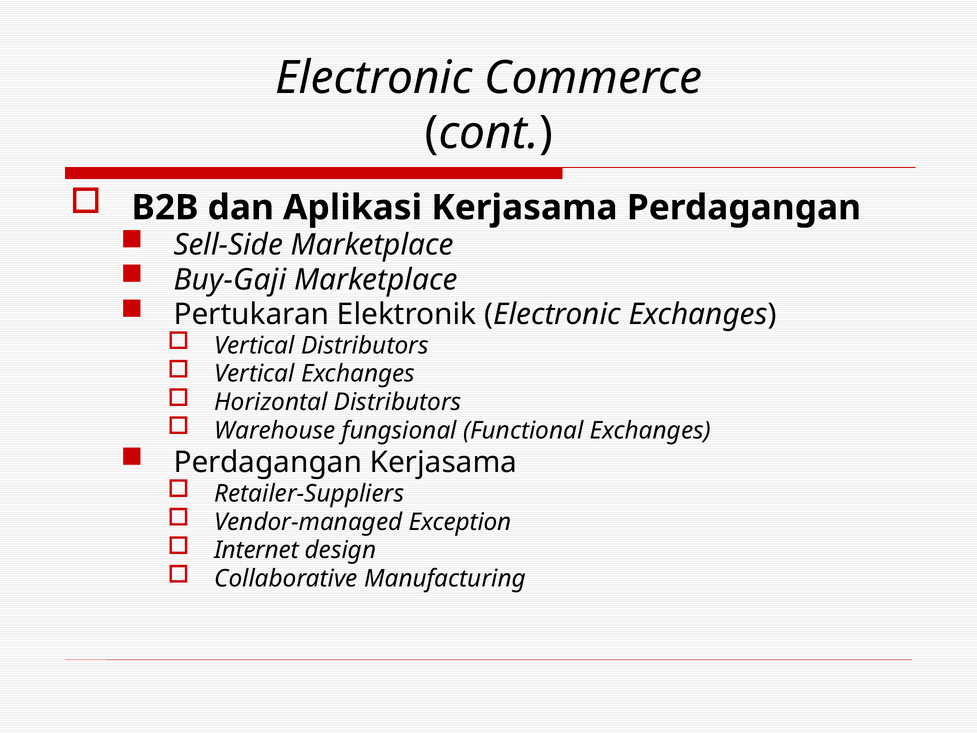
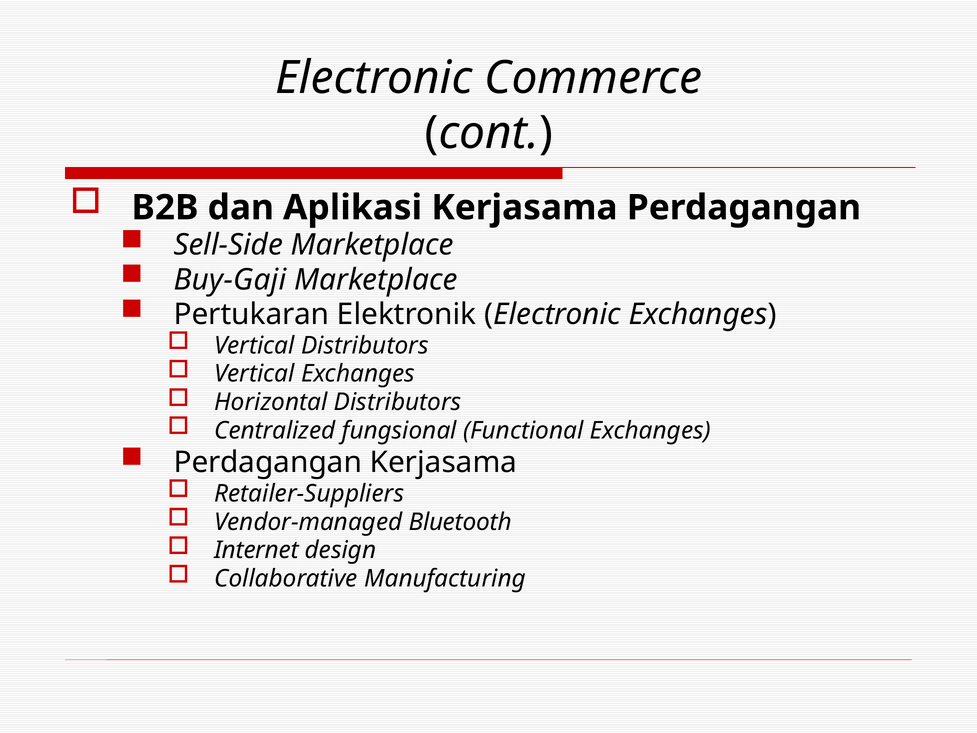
Warehouse: Warehouse -> Centralized
Exception: Exception -> Bluetooth
